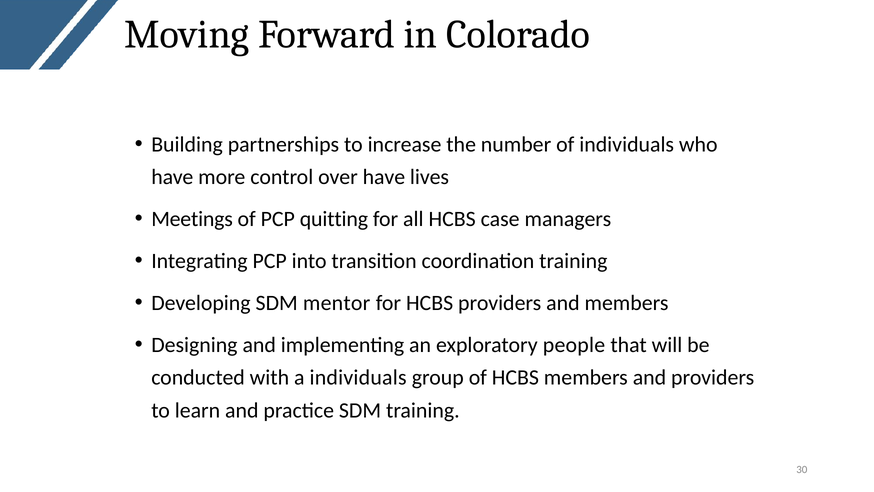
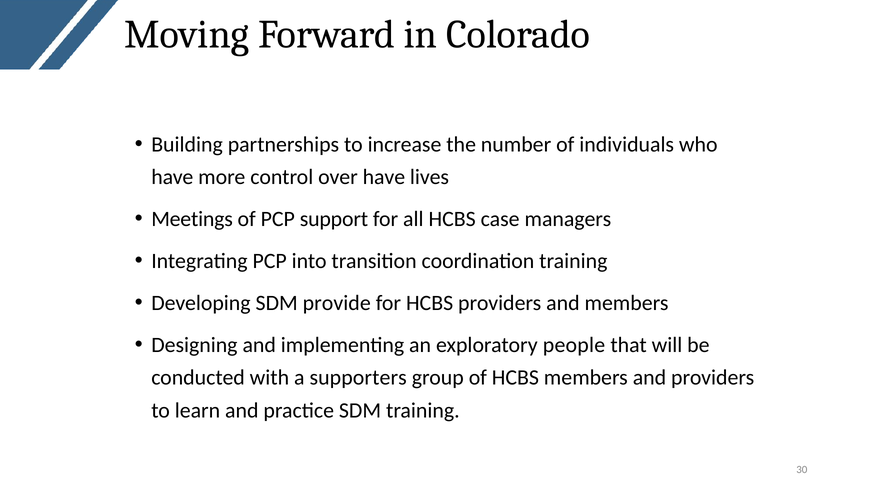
quitting: quitting -> support
mentor: mentor -> provide
a individuals: individuals -> supporters
